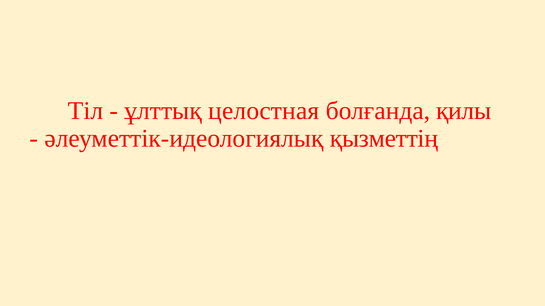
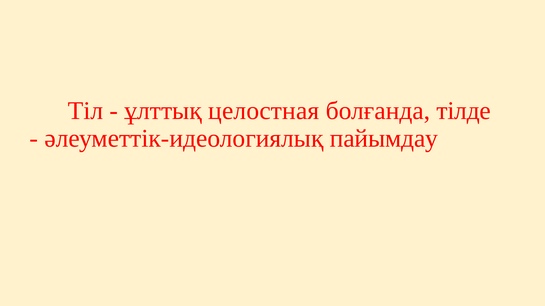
қилы: қилы -> тілде
қызметтің: қызметтің -> пайымдау
